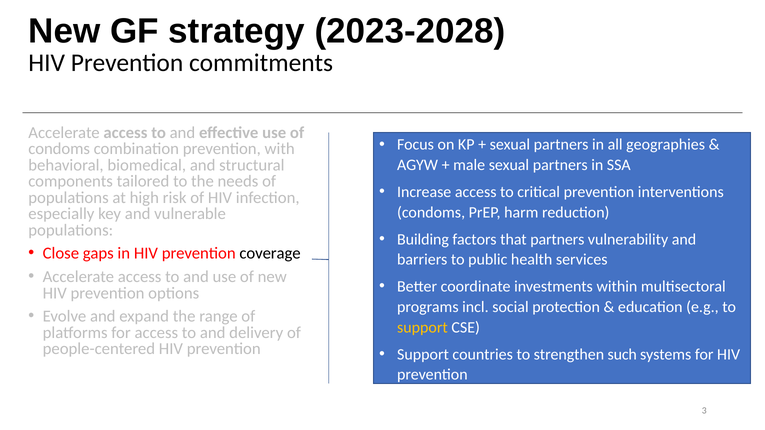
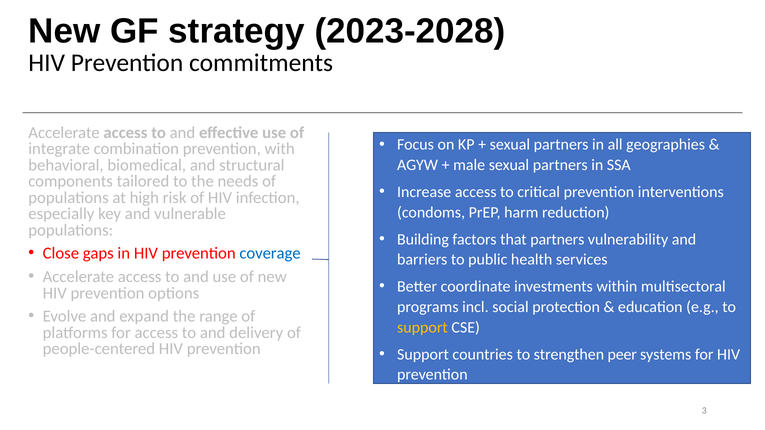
condoms at (59, 149): condoms -> integrate
coverage colour: black -> blue
such: such -> peer
